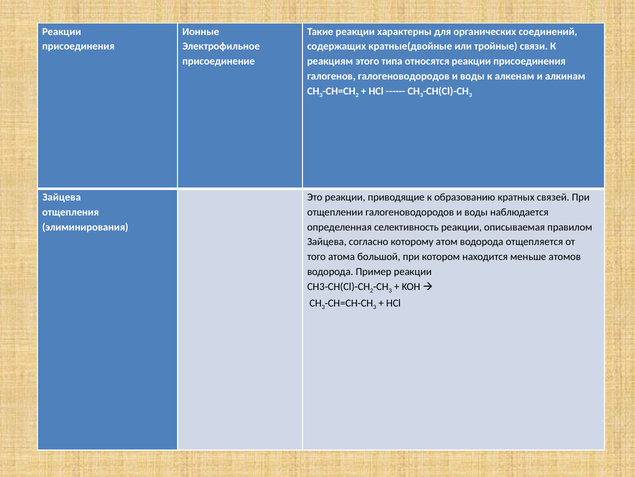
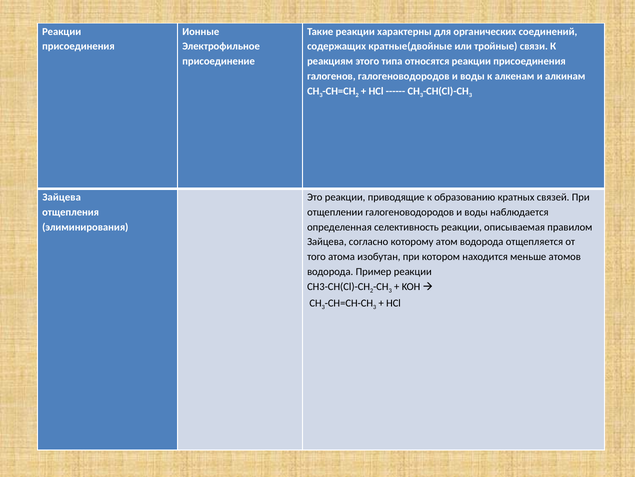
большой: большой -> изобутан
